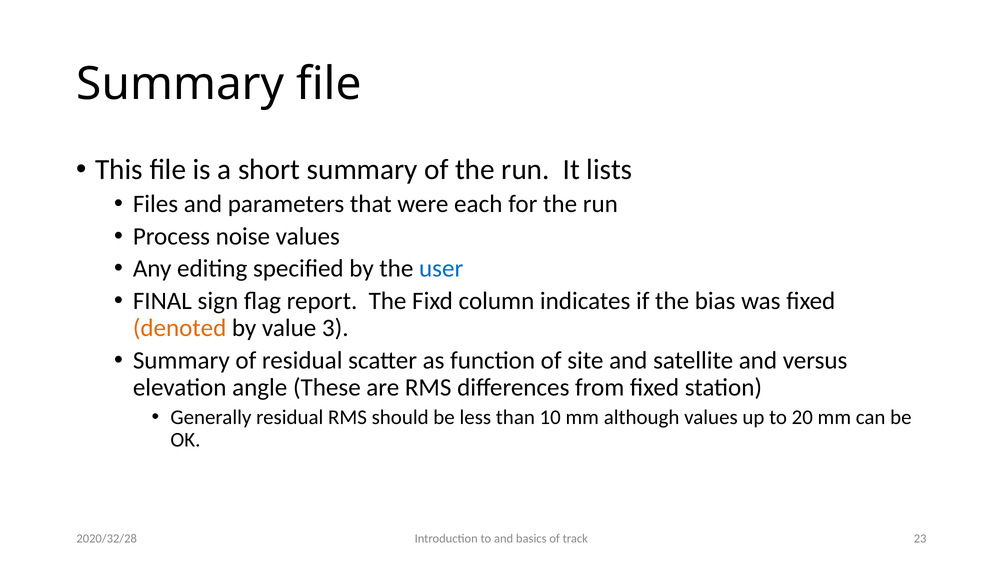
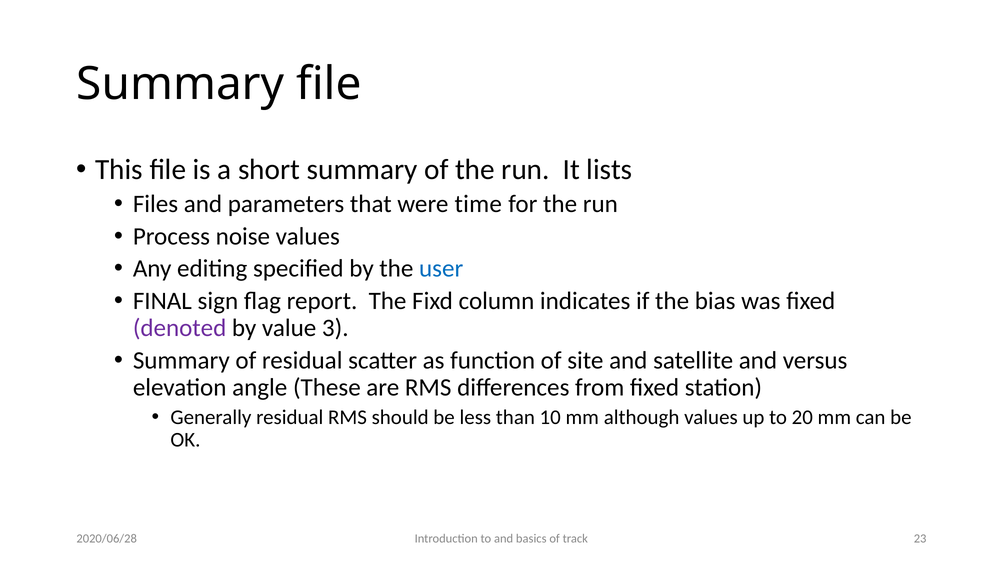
each: each -> time
denoted colour: orange -> purple
2020/32/28: 2020/32/28 -> 2020/06/28
